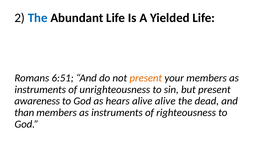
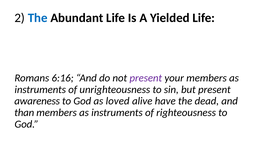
6:51: 6:51 -> 6:16
present at (146, 78) colour: orange -> purple
hears: hears -> loved
alive alive: alive -> have
